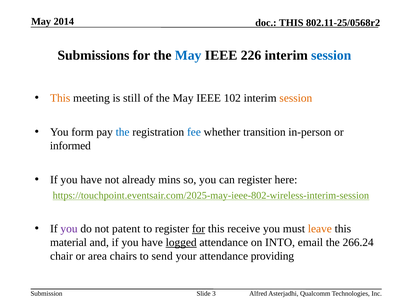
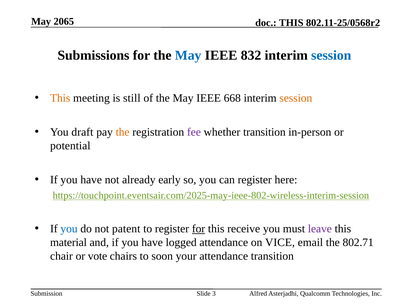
2014: 2014 -> 2065
226: 226 -> 832
102: 102 -> 668
form: form -> draft
the at (123, 132) colour: blue -> orange
fee colour: blue -> purple
informed: informed -> potential
mins: mins -> early
you at (69, 229) colour: purple -> blue
leave colour: orange -> purple
logged underline: present -> none
INTO: INTO -> VICE
266.24: 266.24 -> 802.71
area: area -> vote
send: send -> soon
attendance providing: providing -> transition
